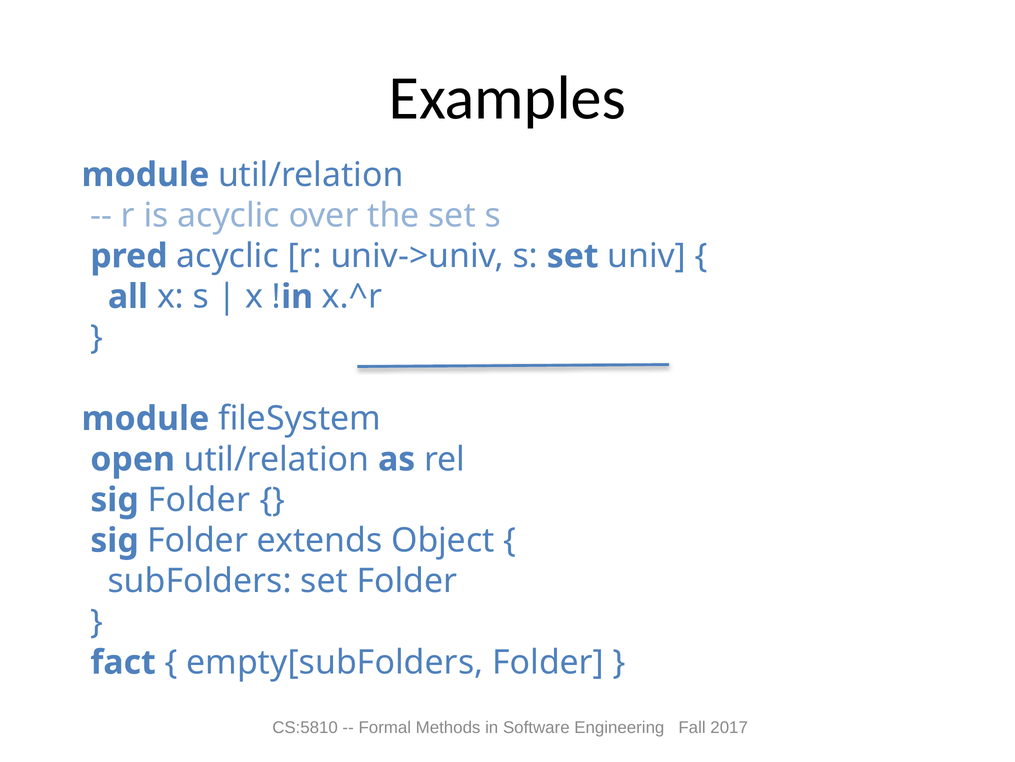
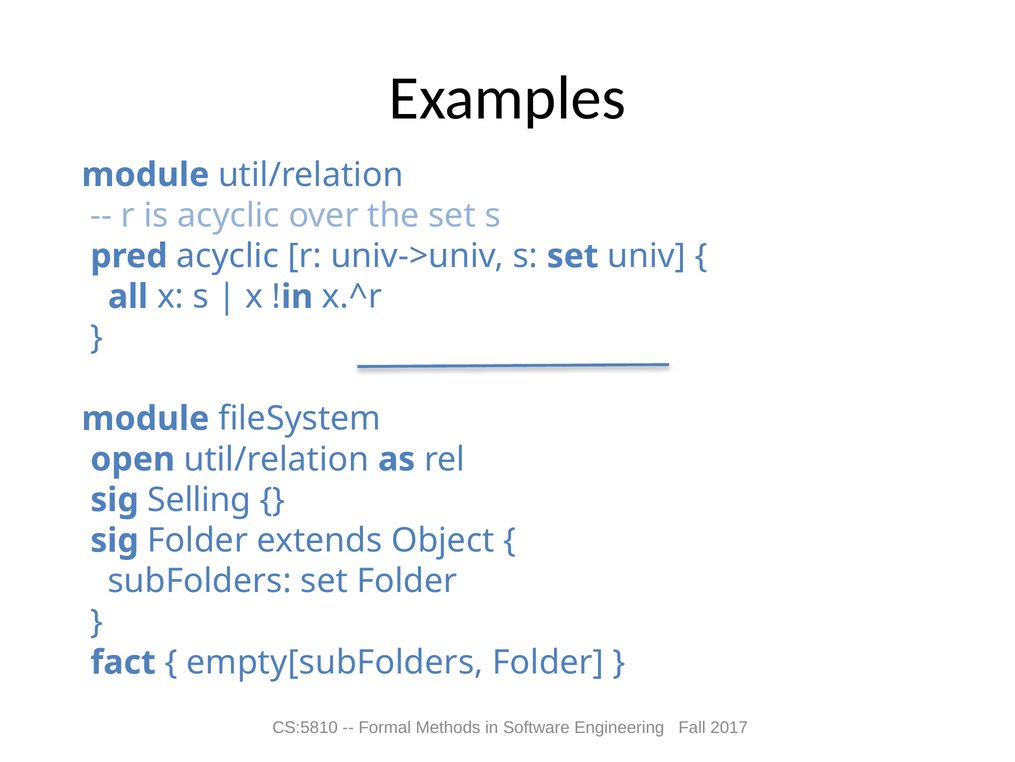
Folder at (199, 499): Folder -> Selling
